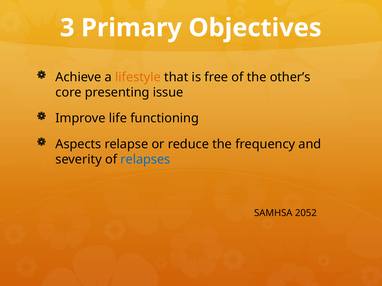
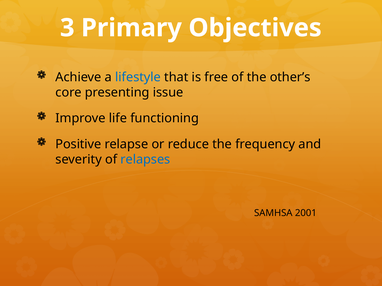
lifestyle colour: orange -> blue
Aspects: Aspects -> Positive
2052: 2052 -> 2001
